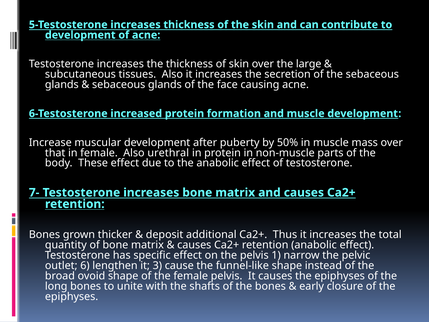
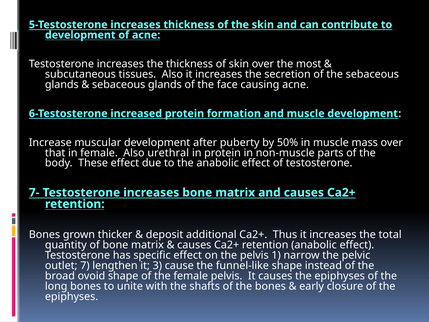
large: large -> most
6: 6 -> 7
